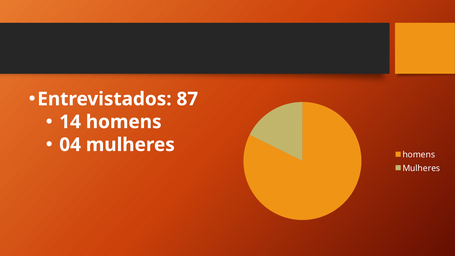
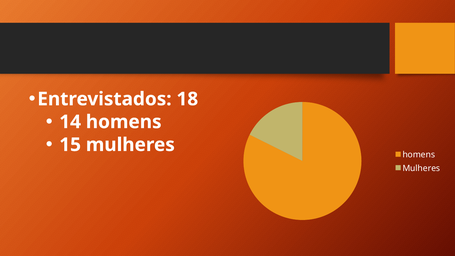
87: 87 -> 18
04: 04 -> 15
